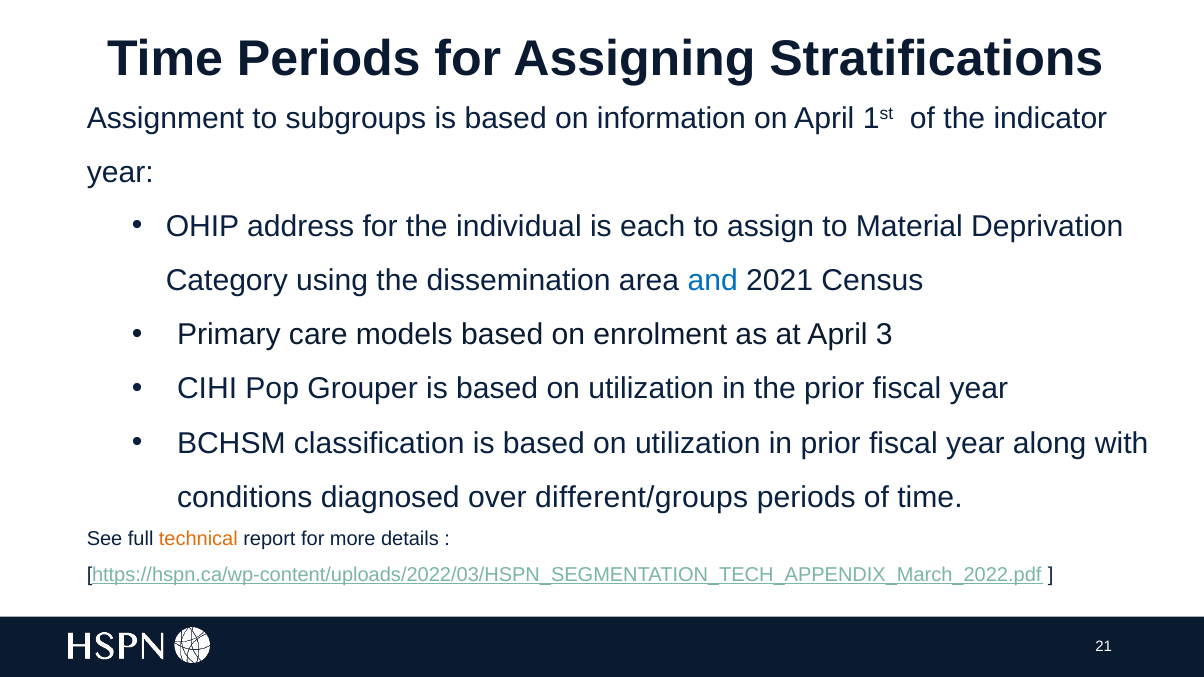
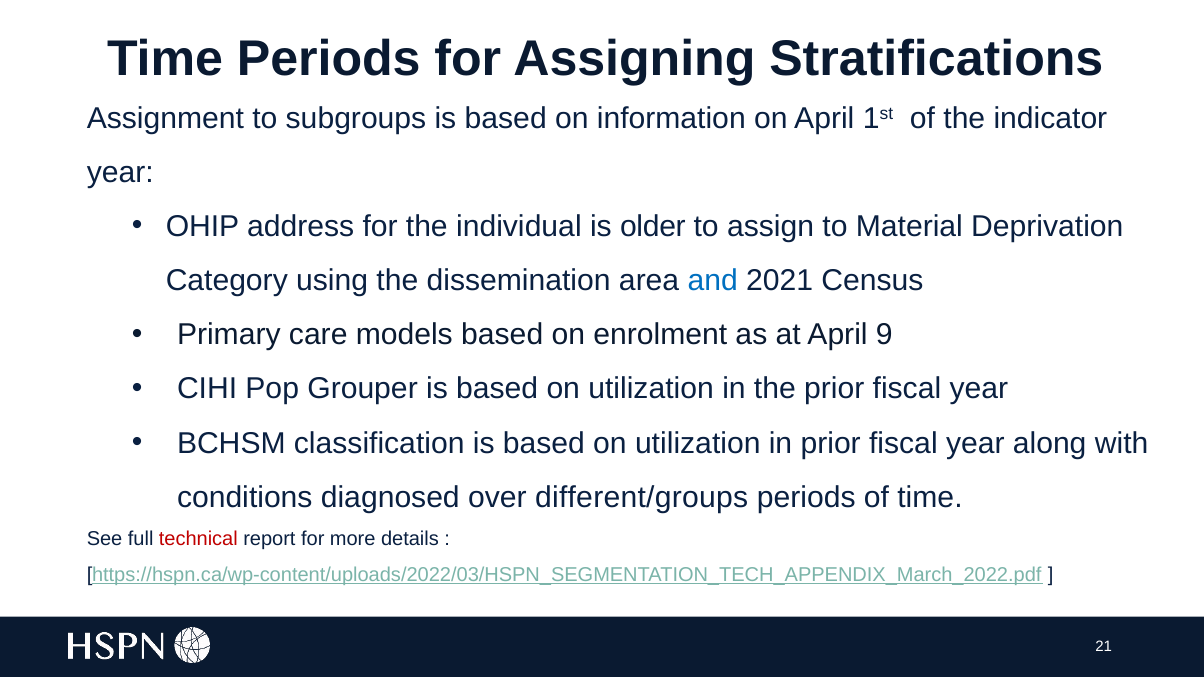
each: each -> older
3: 3 -> 9
technical colour: orange -> red
